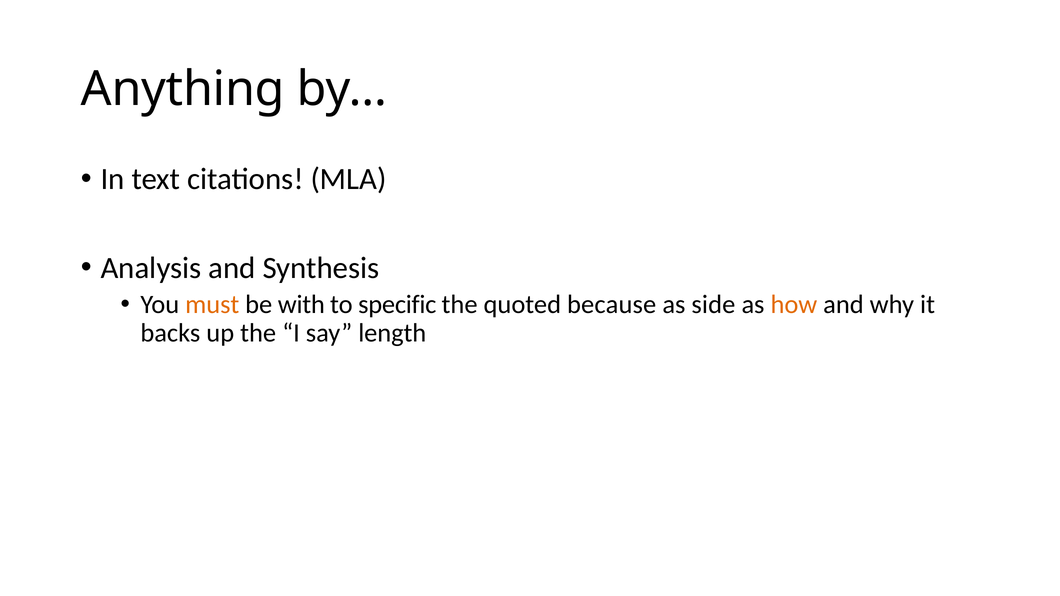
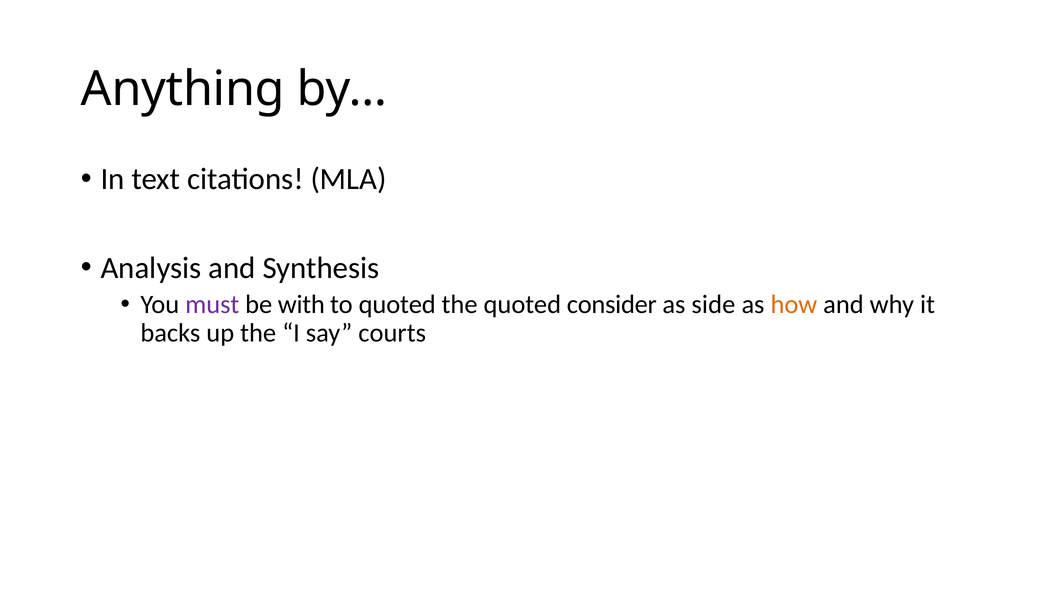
must colour: orange -> purple
to specific: specific -> quoted
because: because -> consider
length: length -> courts
